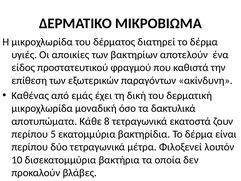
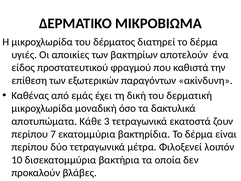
8: 8 -> 3
5: 5 -> 7
